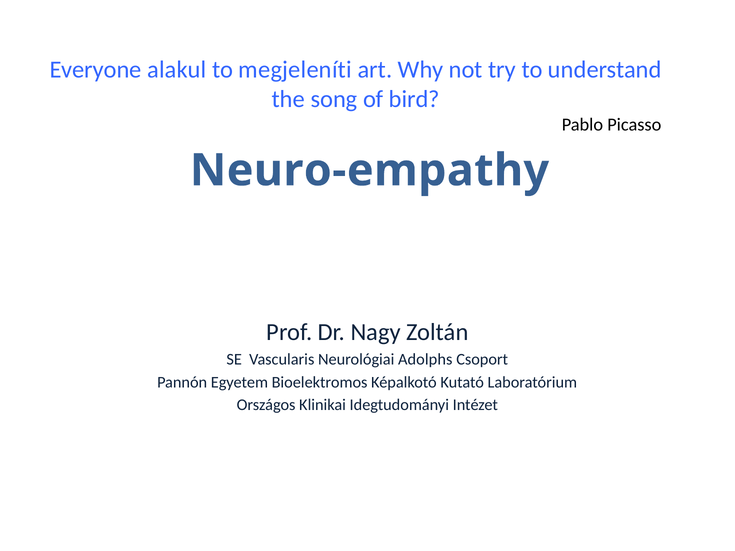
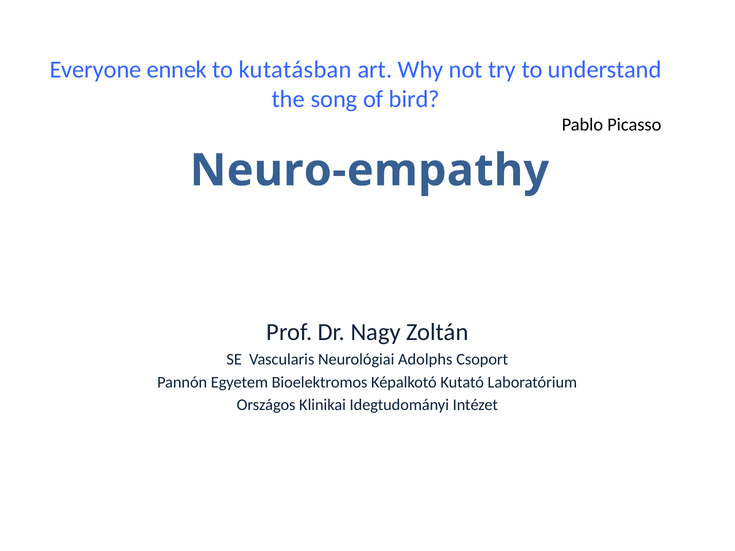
alakul: alakul -> ennek
megjeleníti: megjeleníti -> kutatásban
